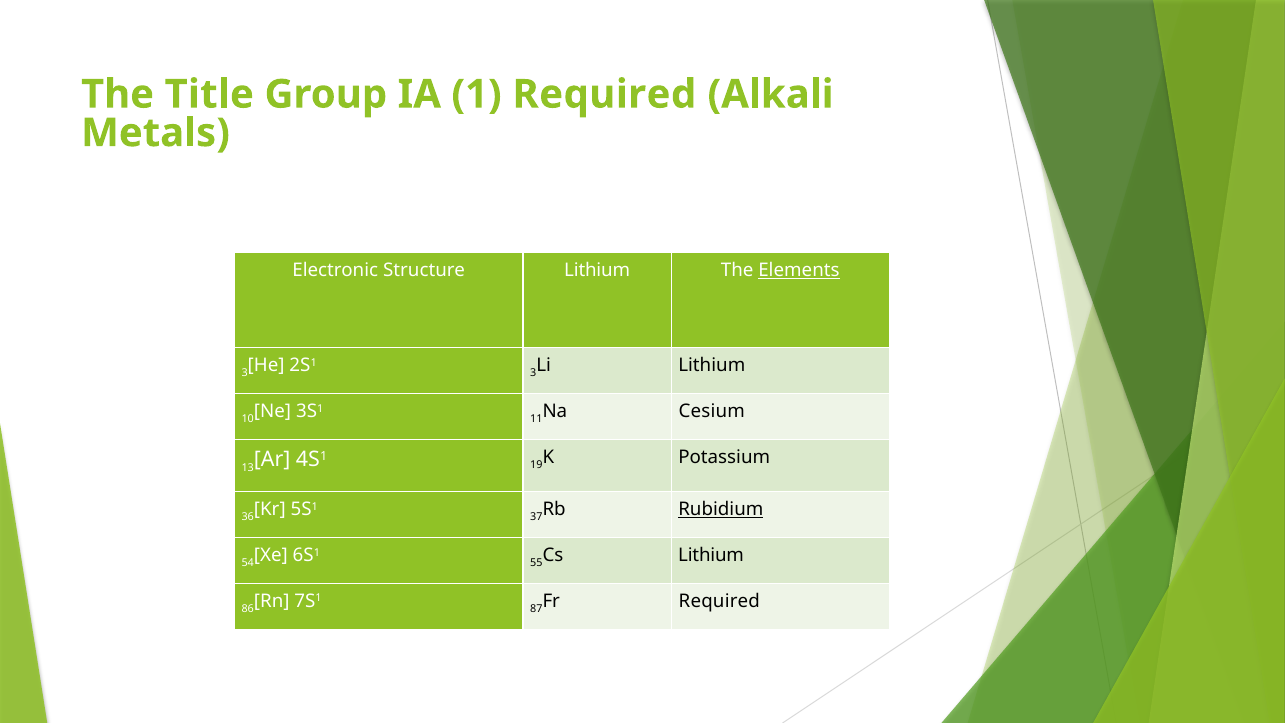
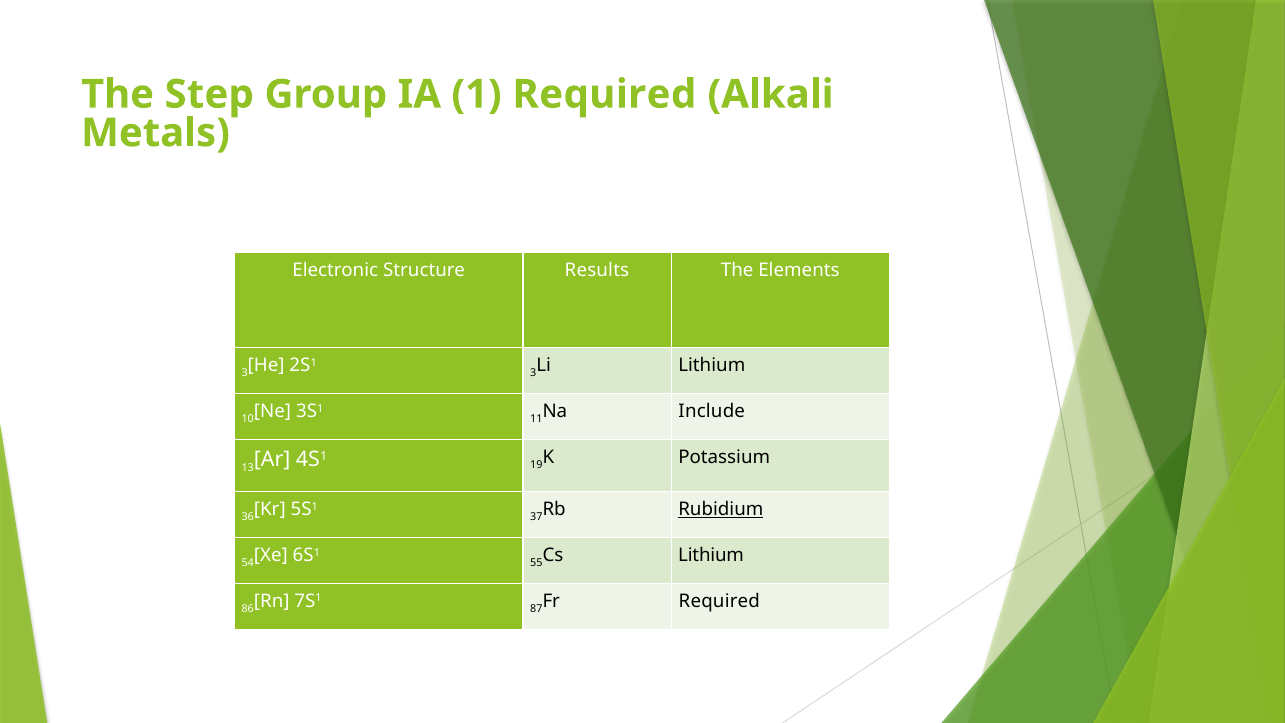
Title: Title -> Step
Structure Lithium: Lithium -> Results
Elements underline: present -> none
Cesium: Cesium -> Include
